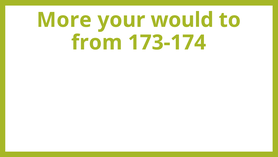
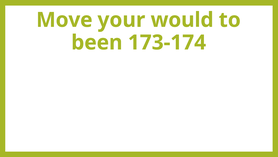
More: More -> Move
from: from -> been
